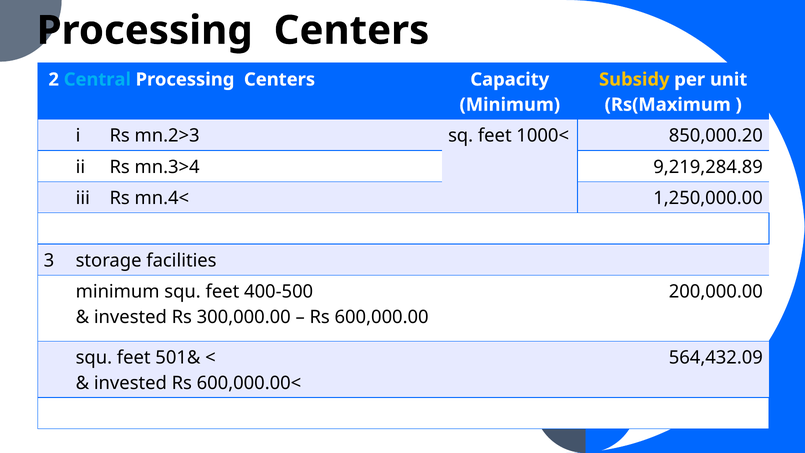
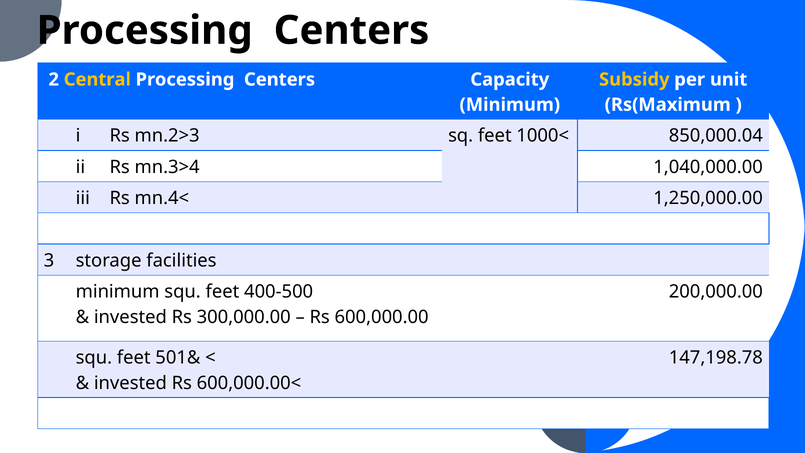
Central colour: light blue -> yellow
850,000.20: 850,000.20 -> 850,000.04
9,219,284.89: 9,219,284.89 -> 1,040,000.00
564,432.09: 564,432.09 -> 147,198.78
